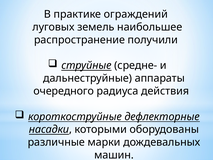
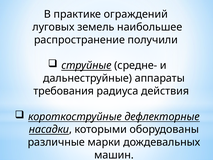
очередного: очередного -> требования
